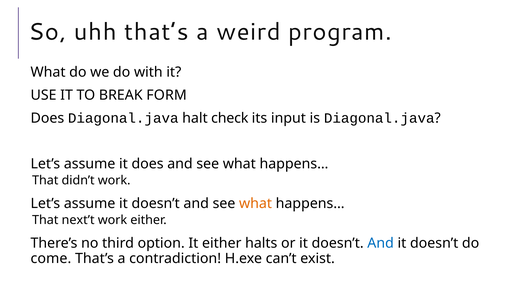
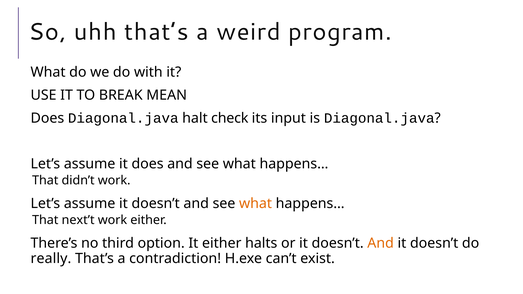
FORM: FORM -> MEAN
And at (381, 243) colour: blue -> orange
come: come -> really
